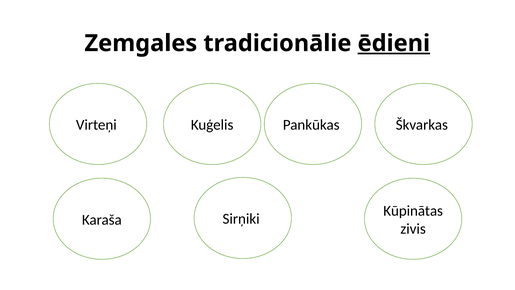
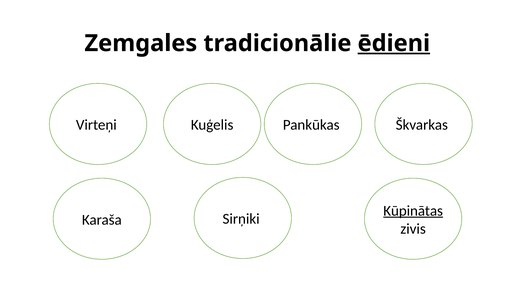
Kūpinātas underline: none -> present
